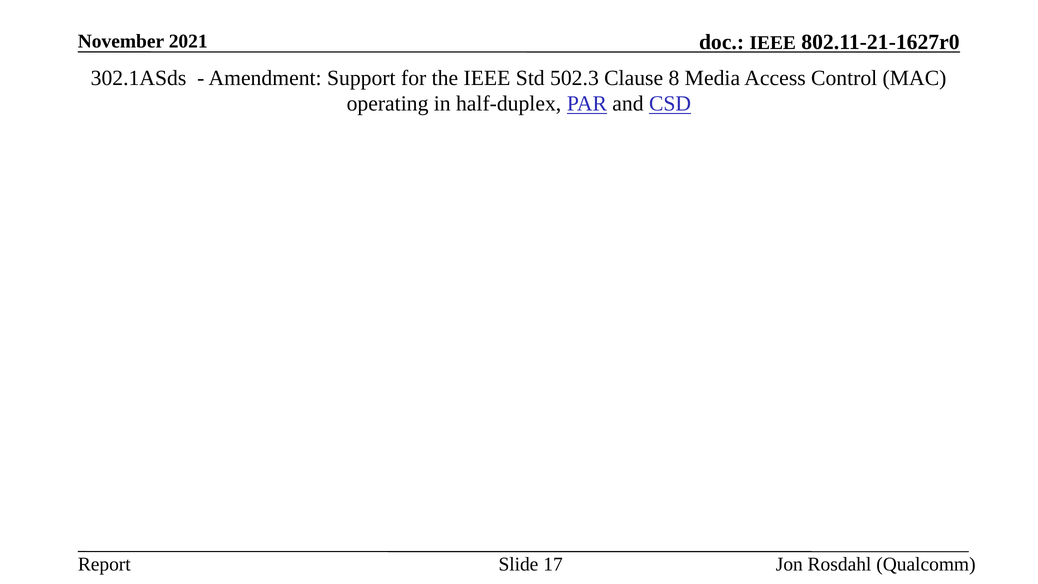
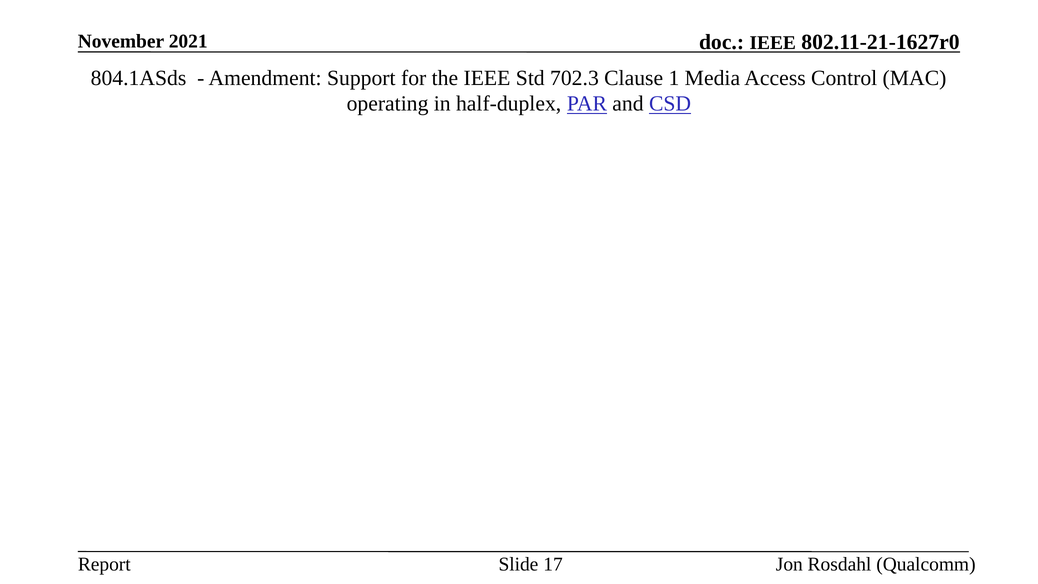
302.1ASds: 302.1ASds -> 804.1ASds
502.3: 502.3 -> 702.3
8: 8 -> 1
